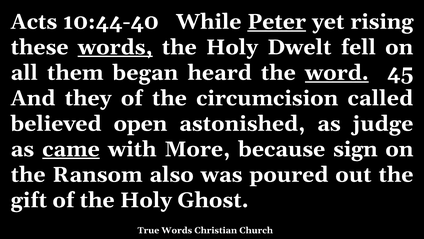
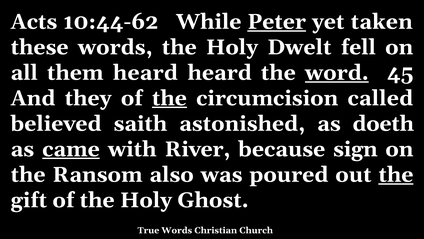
10:44-40: 10:44-40 -> 10:44-62
rising: rising -> taken
words at (115, 47) underline: present -> none
them began: began -> heard
the at (169, 98) underline: none -> present
open: open -> saith
judge: judge -> doeth
More: More -> River
the at (396, 174) underline: none -> present
